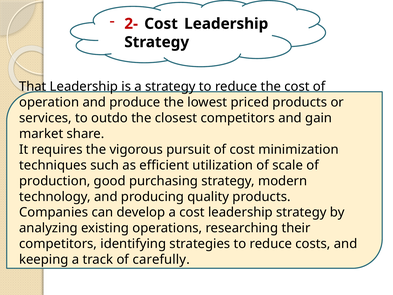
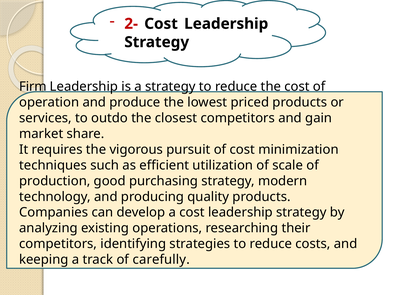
That: That -> Firm
